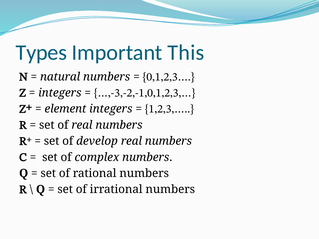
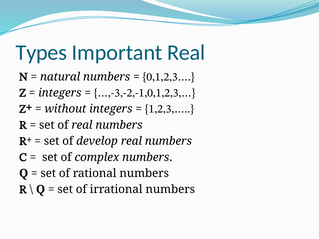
Important This: This -> Real
element: element -> without
